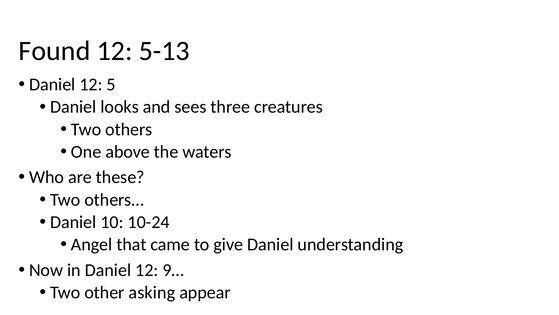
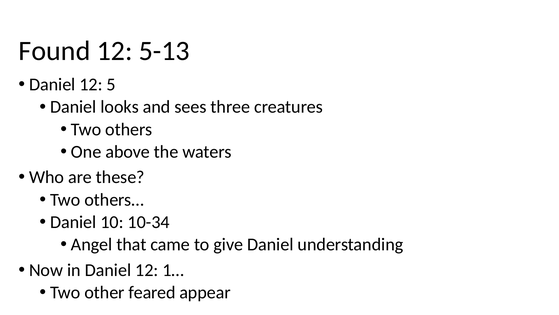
10-24: 10-24 -> 10-34
9…: 9… -> 1…
asking: asking -> feared
